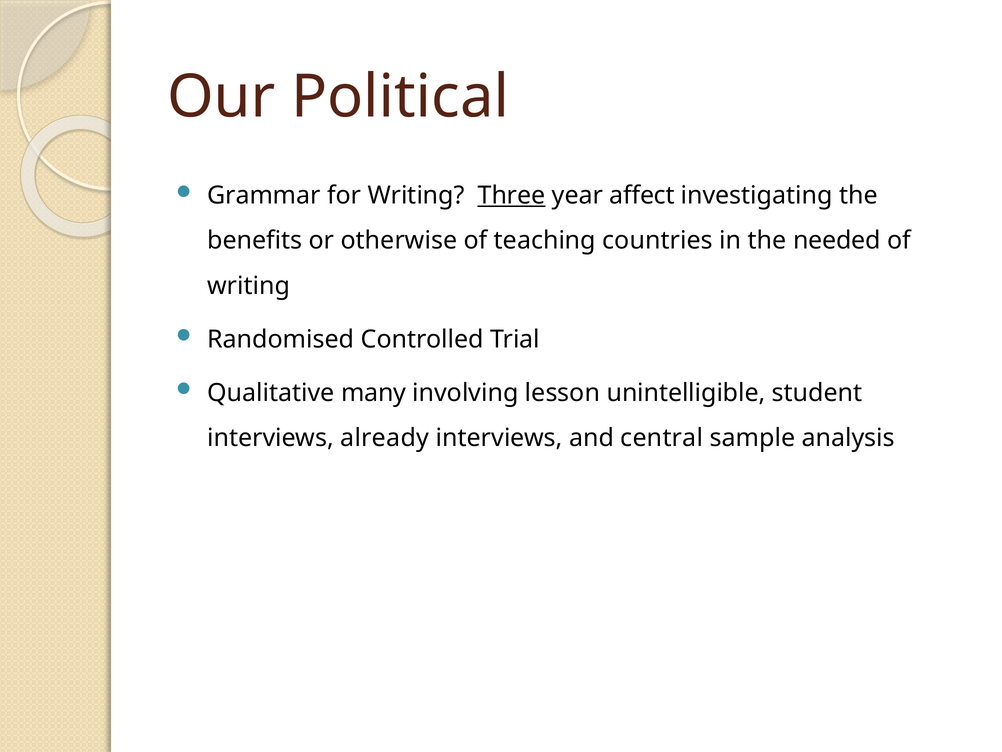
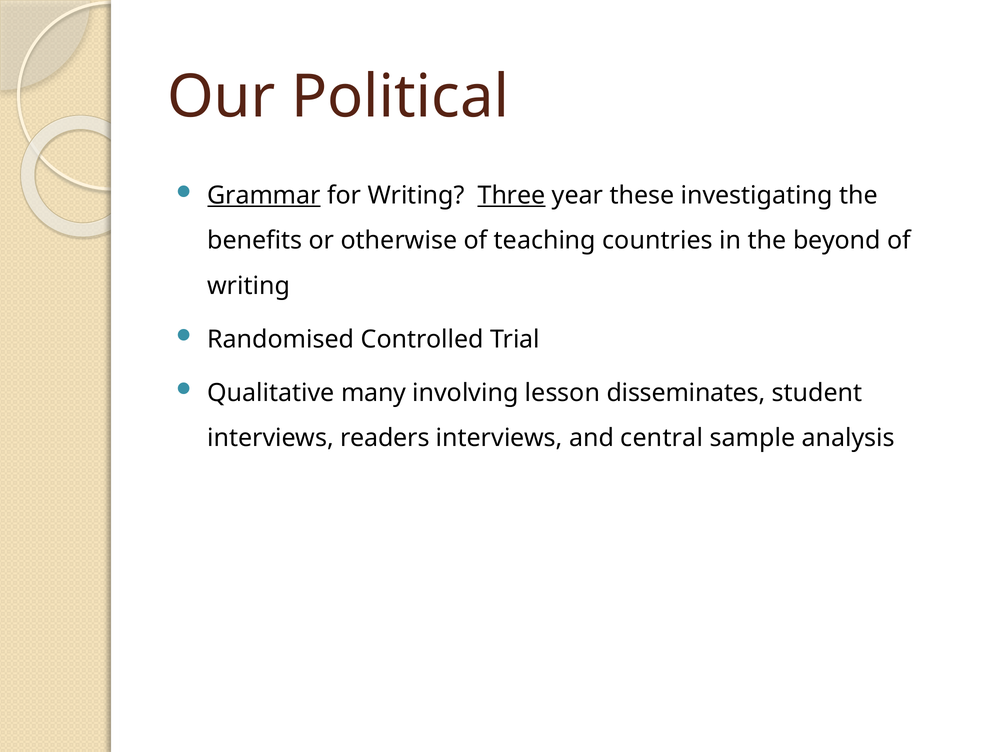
Grammar underline: none -> present
affect: affect -> these
needed: needed -> beyond
unintelligible: unintelligible -> disseminates
already: already -> readers
